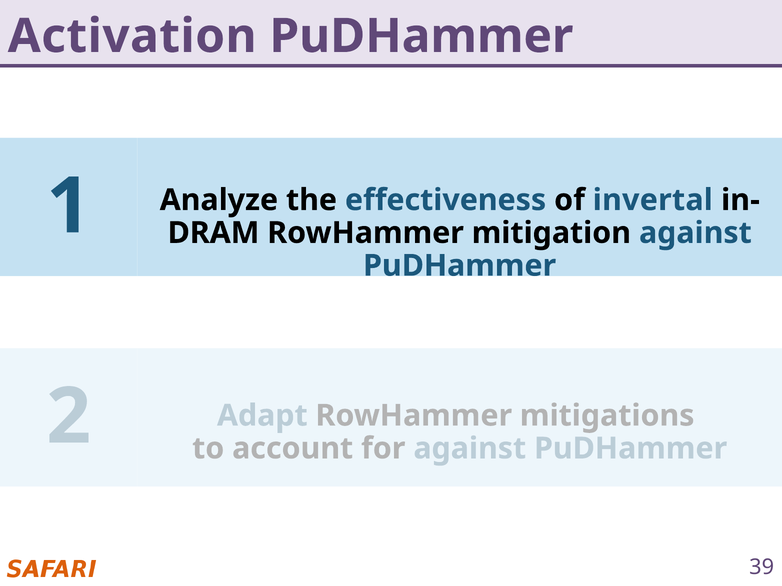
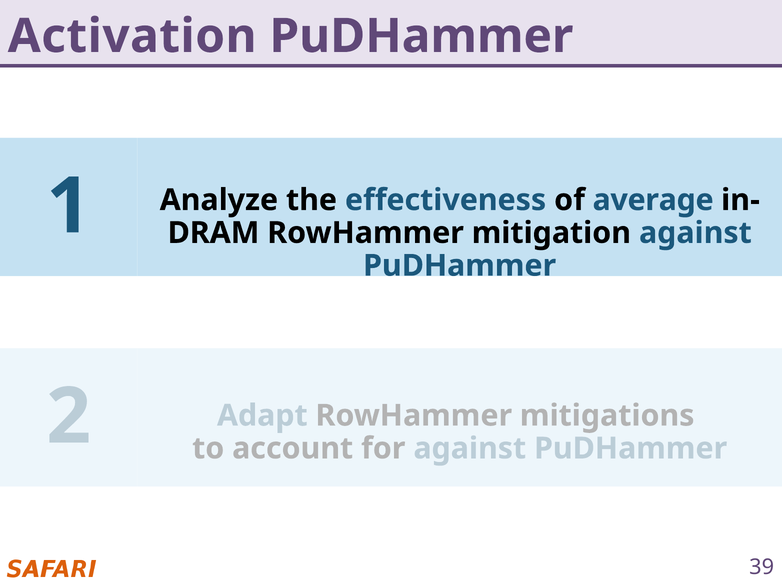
invertal: invertal -> average
